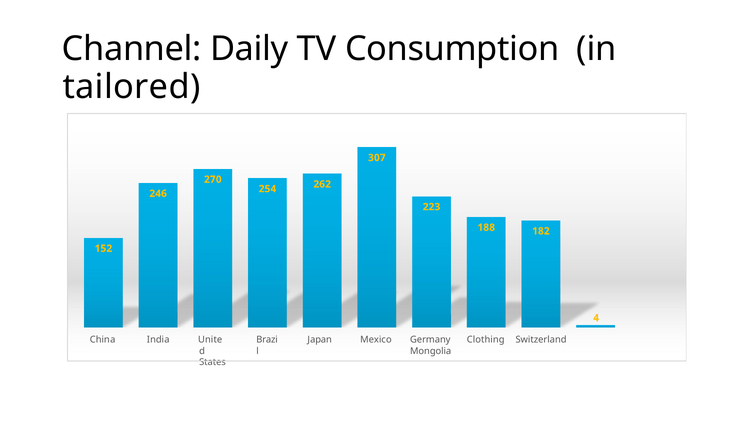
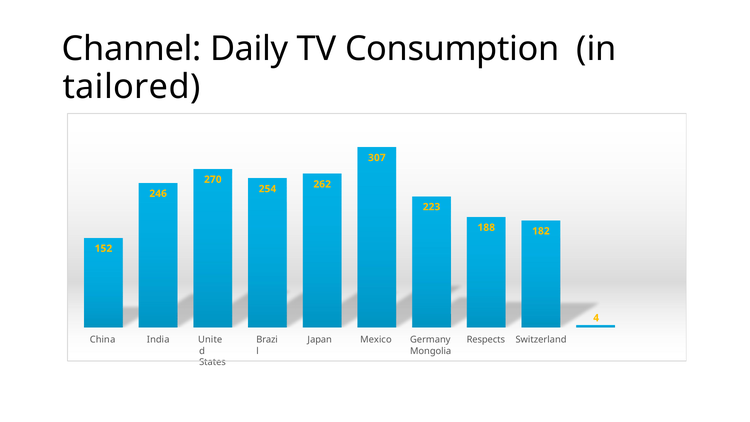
Clothing: Clothing -> Respects
